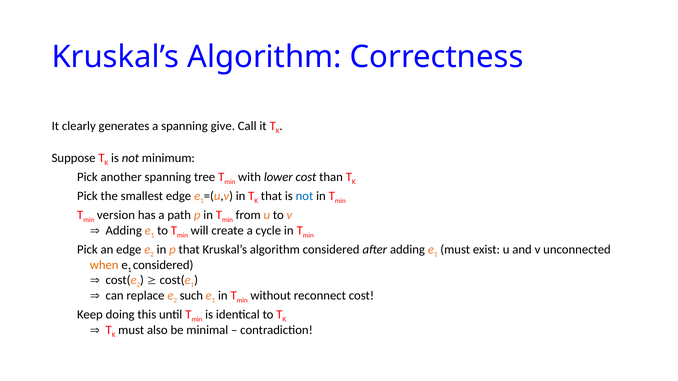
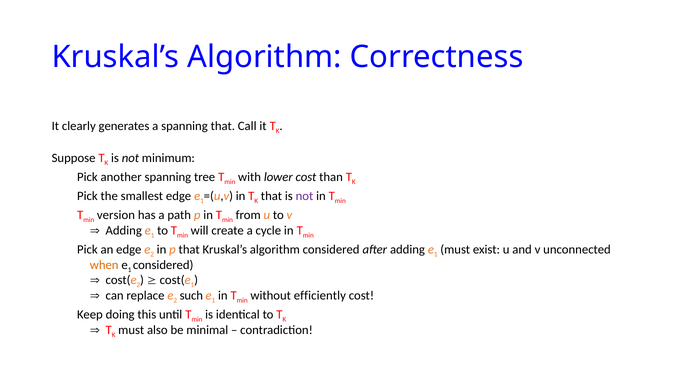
spanning give: give -> that
not at (304, 196) colour: blue -> purple
reconnect: reconnect -> efficiently
